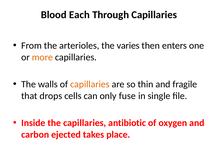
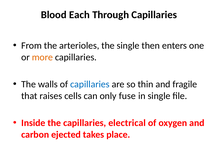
the varies: varies -> single
capillaries at (90, 85) colour: orange -> blue
drops: drops -> raises
antibiotic: antibiotic -> electrical
